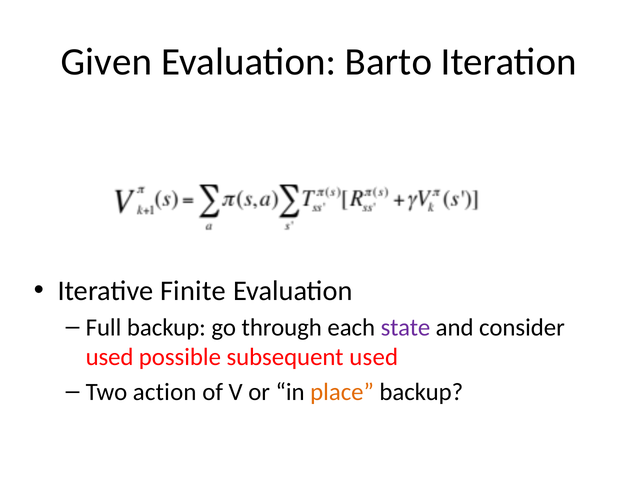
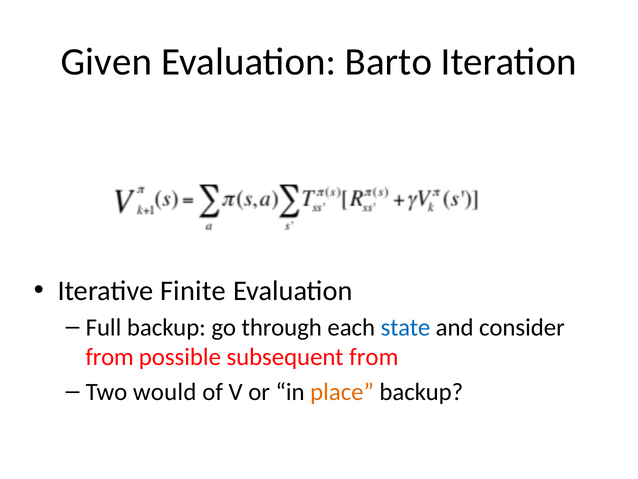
state colour: purple -> blue
used at (110, 357): used -> from
subsequent used: used -> from
action: action -> would
